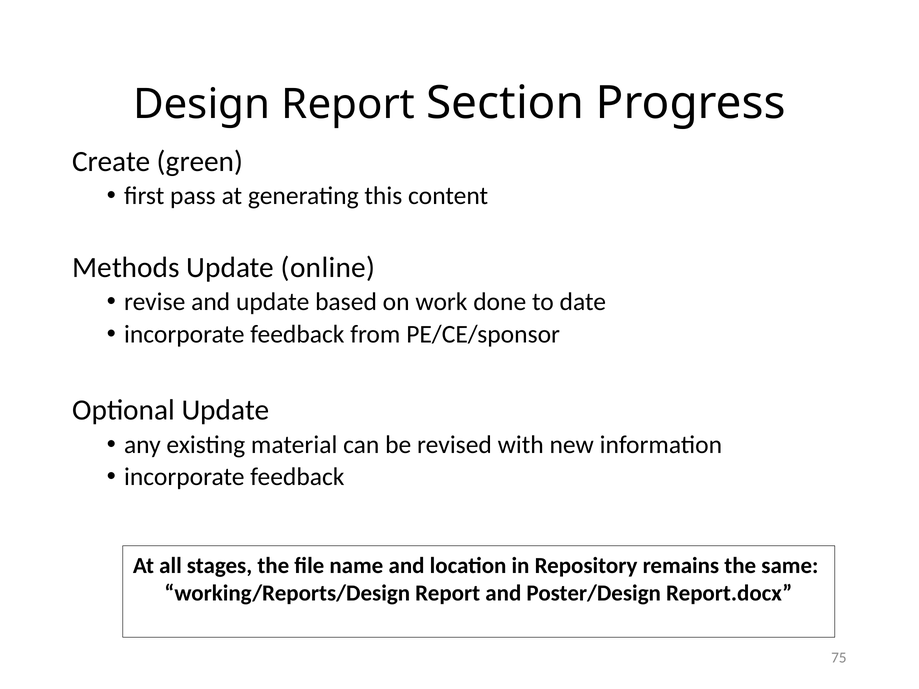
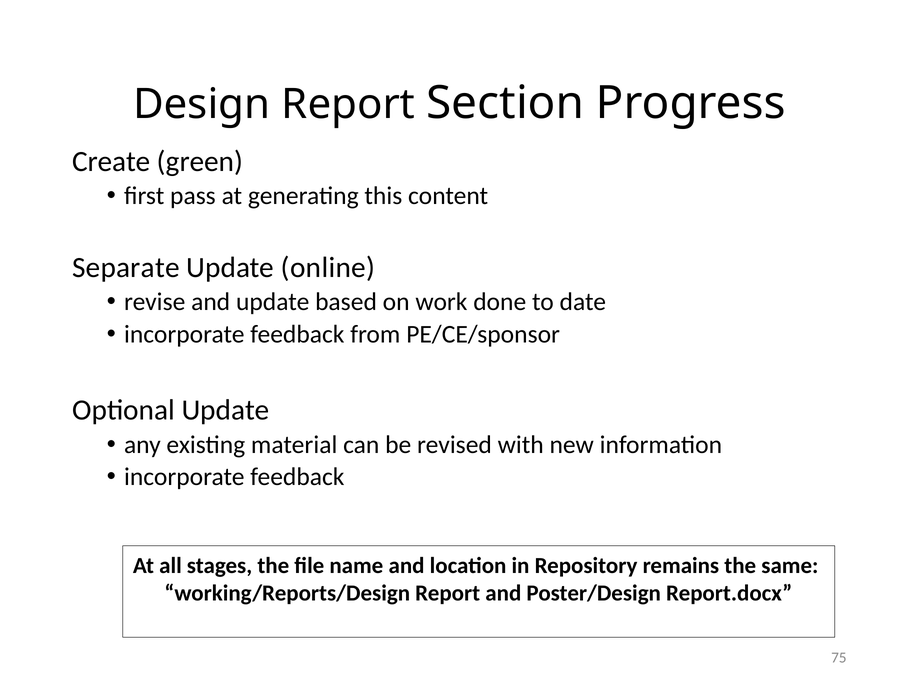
Methods: Methods -> Separate
